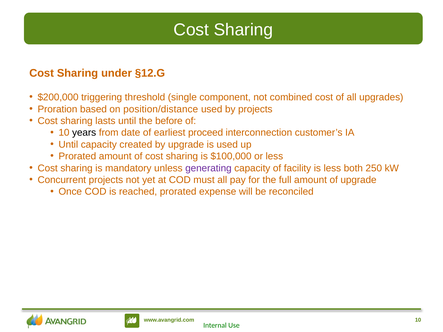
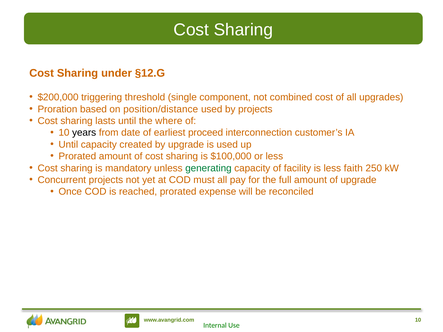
before: before -> where
generating colour: purple -> green
both: both -> faith
